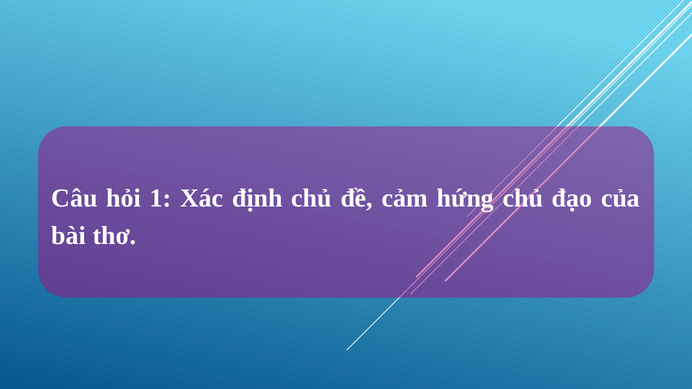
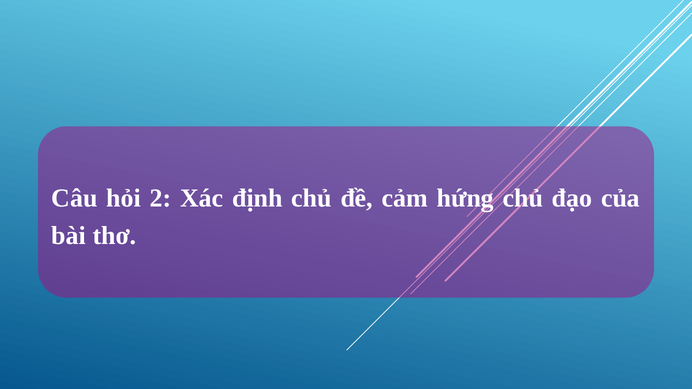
1: 1 -> 2
